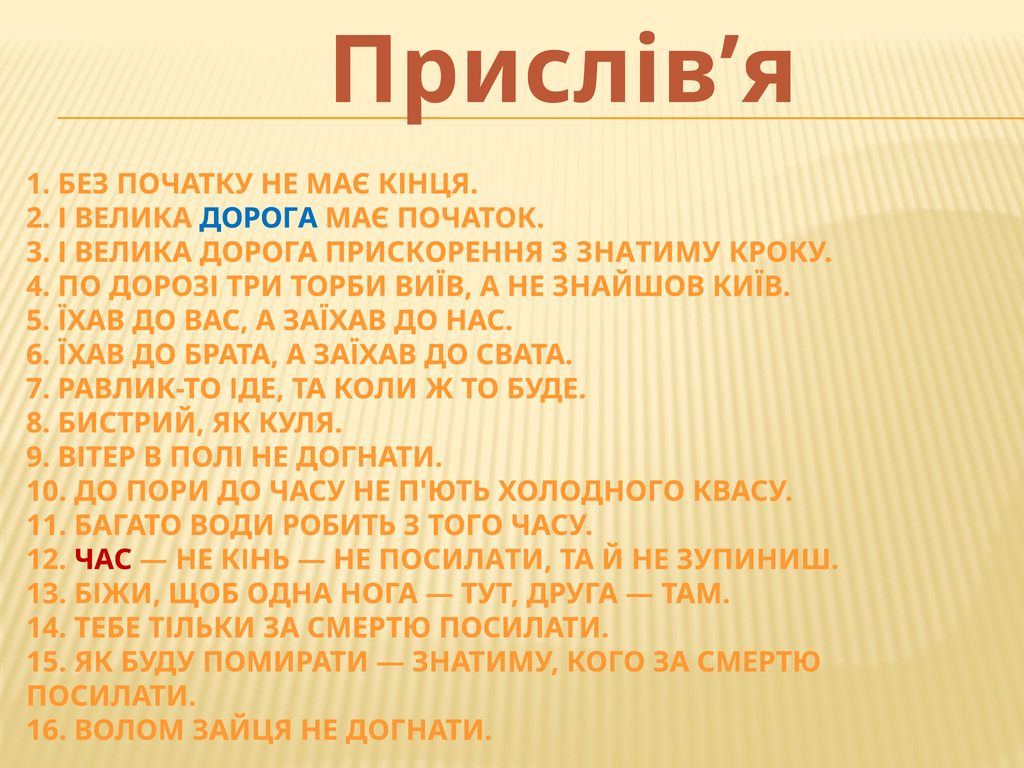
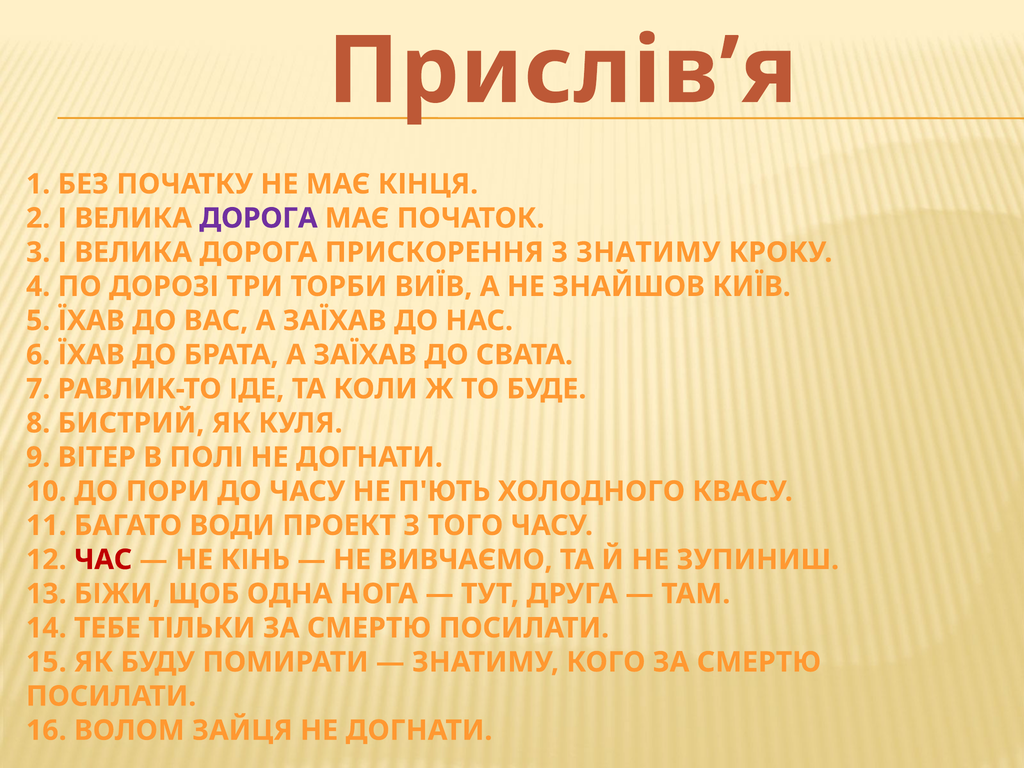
ДОРОГА at (258, 218) colour: blue -> purple
РОБИТЬ: РОБИТЬ -> ПРОЕКТ
НЕ ПОСИЛАТИ: ПОСИЛАТИ -> ВИВЧАЄМО
